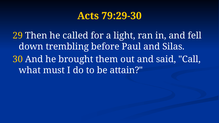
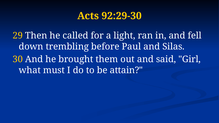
79:29-30: 79:29-30 -> 92:29-30
Call: Call -> Girl
